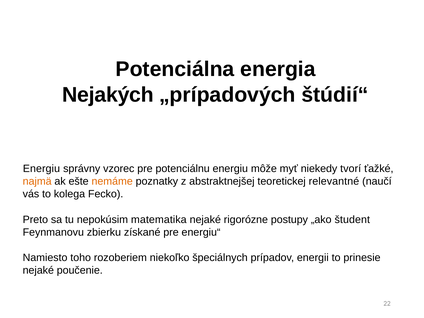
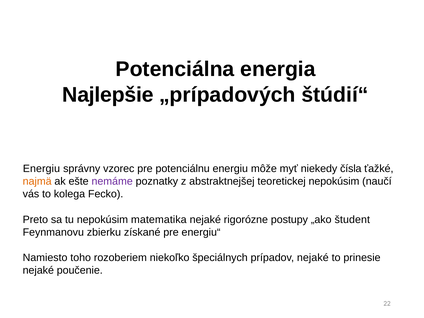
Nejakých: Nejakých -> Najlepšie
tvorí: tvorí -> čísla
nemáme colour: orange -> purple
teoretickej relevantné: relevantné -> nepokúsim
prípadov energii: energii -> nejaké
